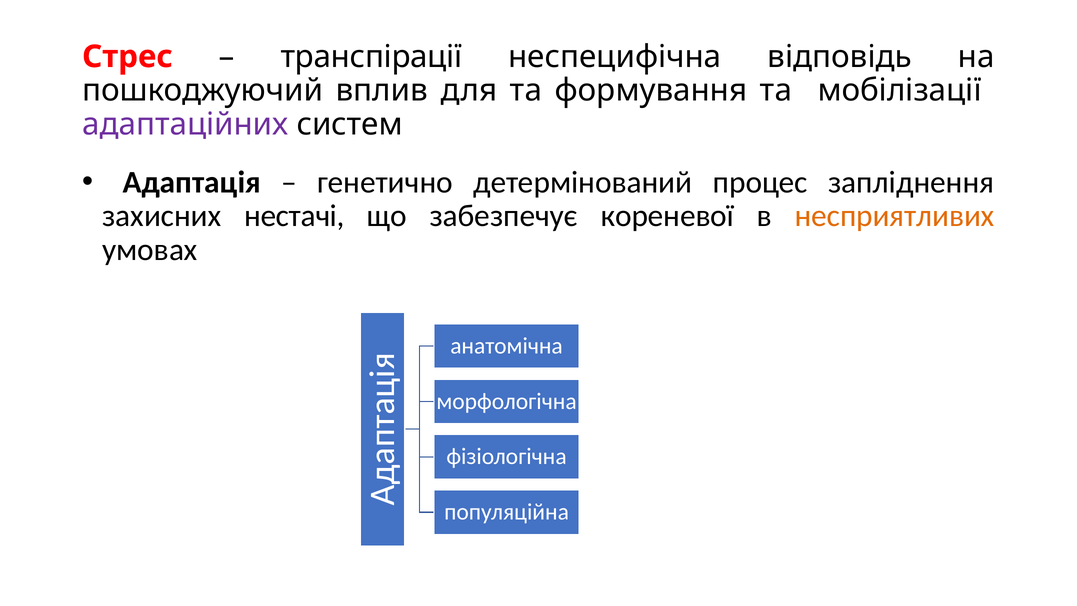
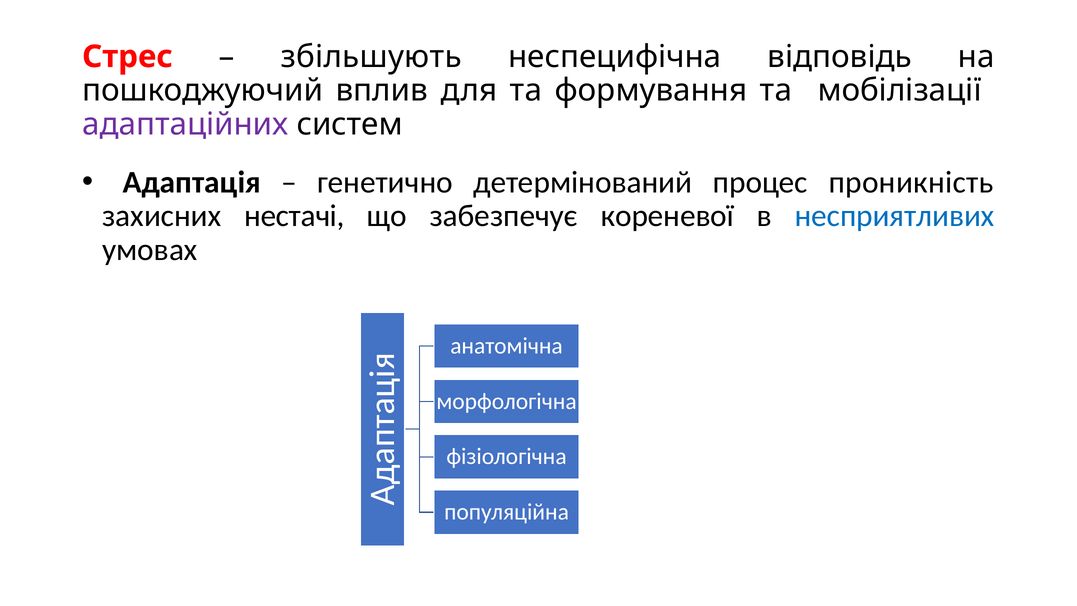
транспірації: транспірації -> збільшують
запліднення: запліднення -> проникність
несприятливих colour: orange -> blue
